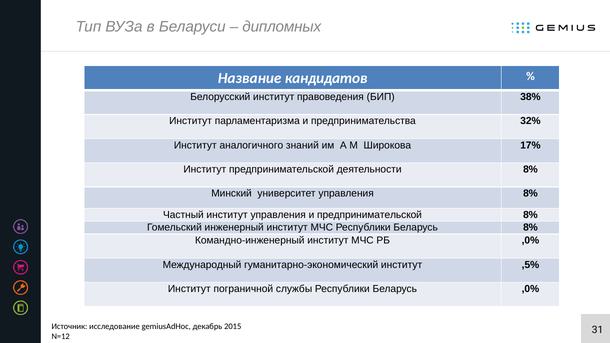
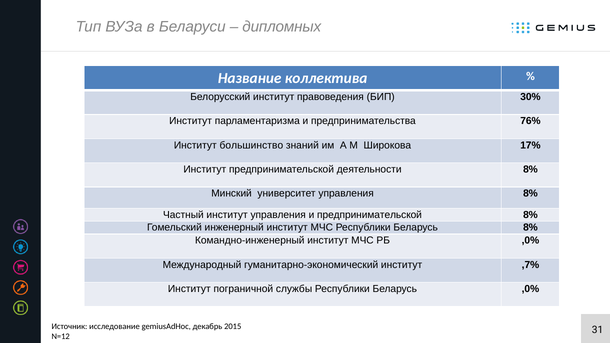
кандидатов: кандидатов -> коллектива
38%: 38% -> 30%
32%: 32% -> 76%
аналогичного: аналогичного -> большинство
,5%: ,5% -> ,7%
